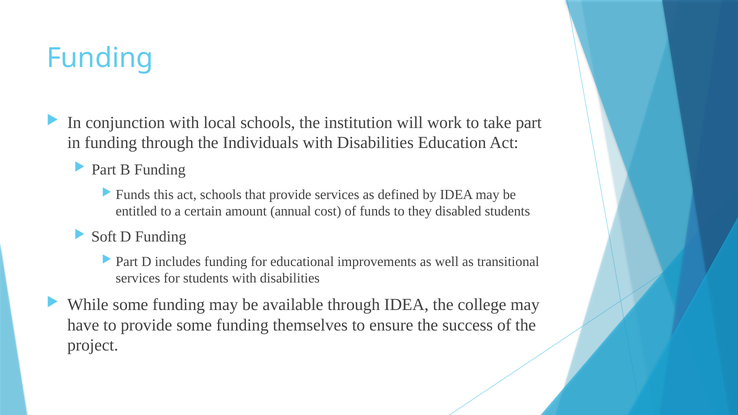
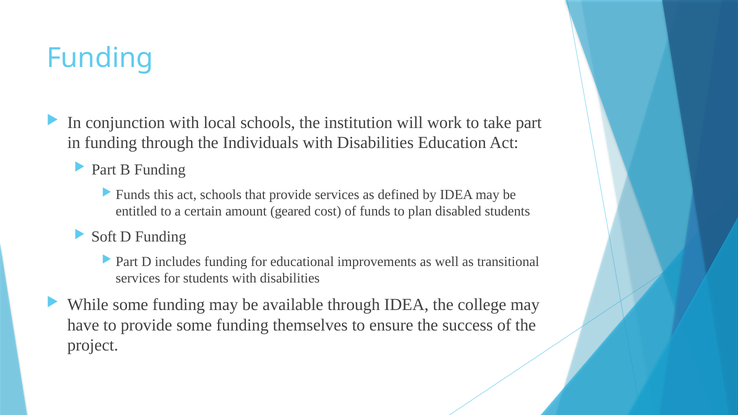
annual: annual -> geared
they: they -> plan
